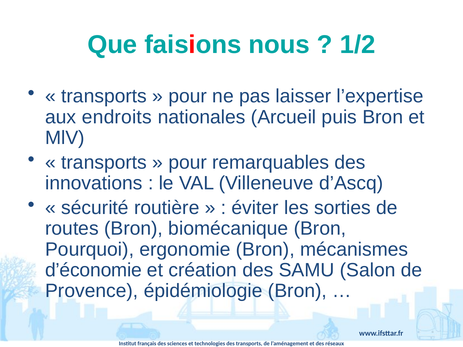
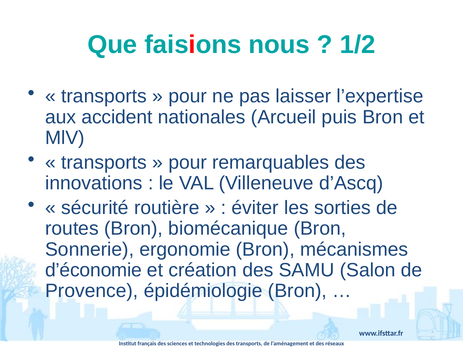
endroits: endroits -> accident
Pourquoi: Pourquoi -> Sonnerie
